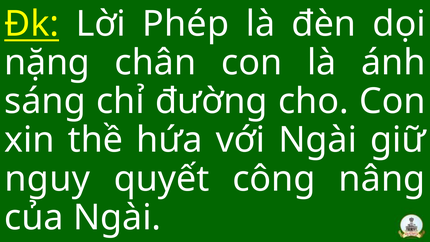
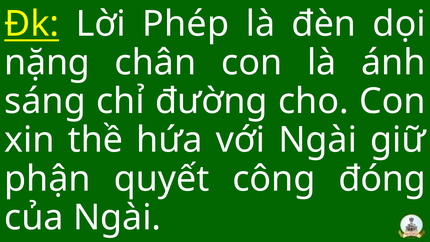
nguy: nguy -> phận
nâng: nâng -> đóng
